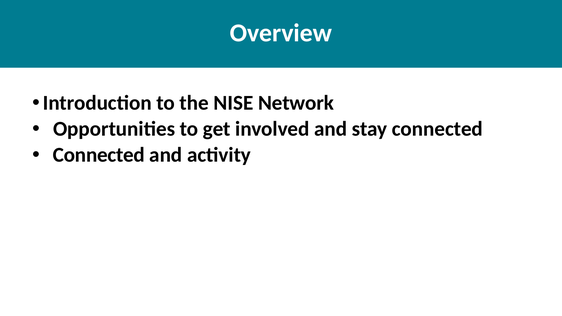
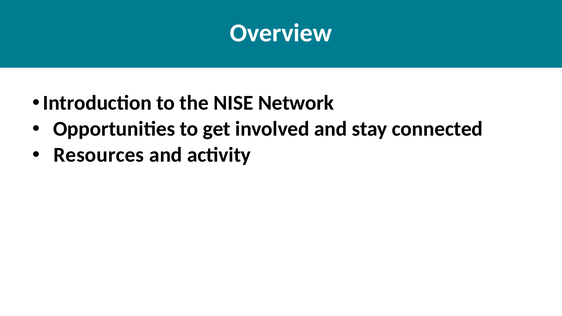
Connected at (99, 155): Connected -> Resources
